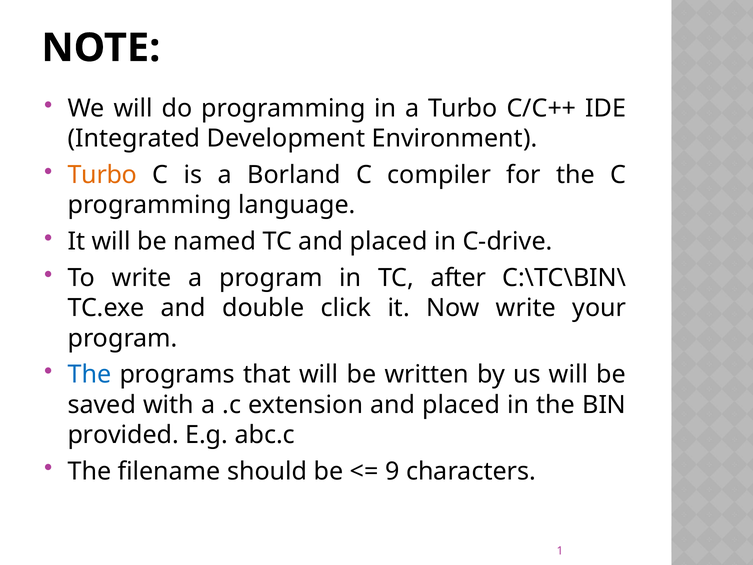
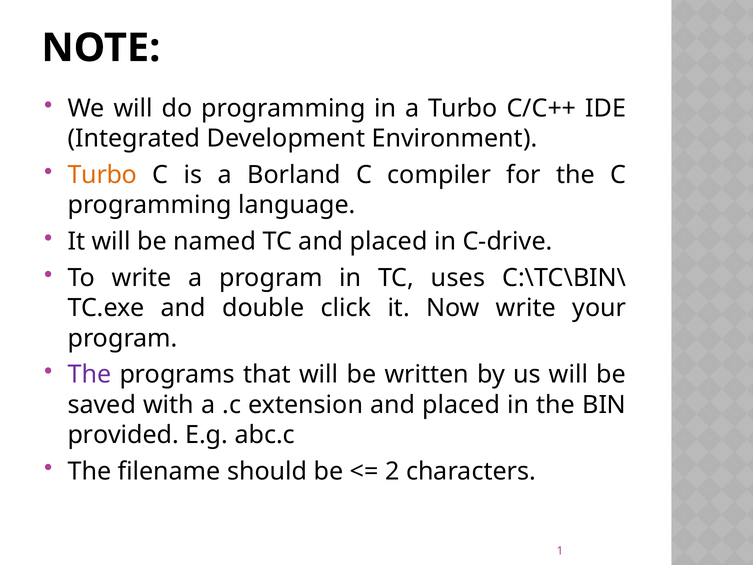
after: after -> uses
The at (89, 374) colour: blue -> purple
9: 9 -> 2
